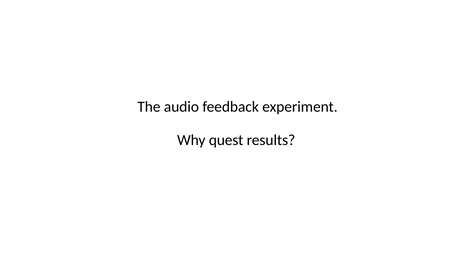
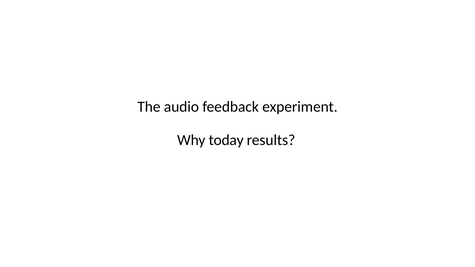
quest: quest -> today
